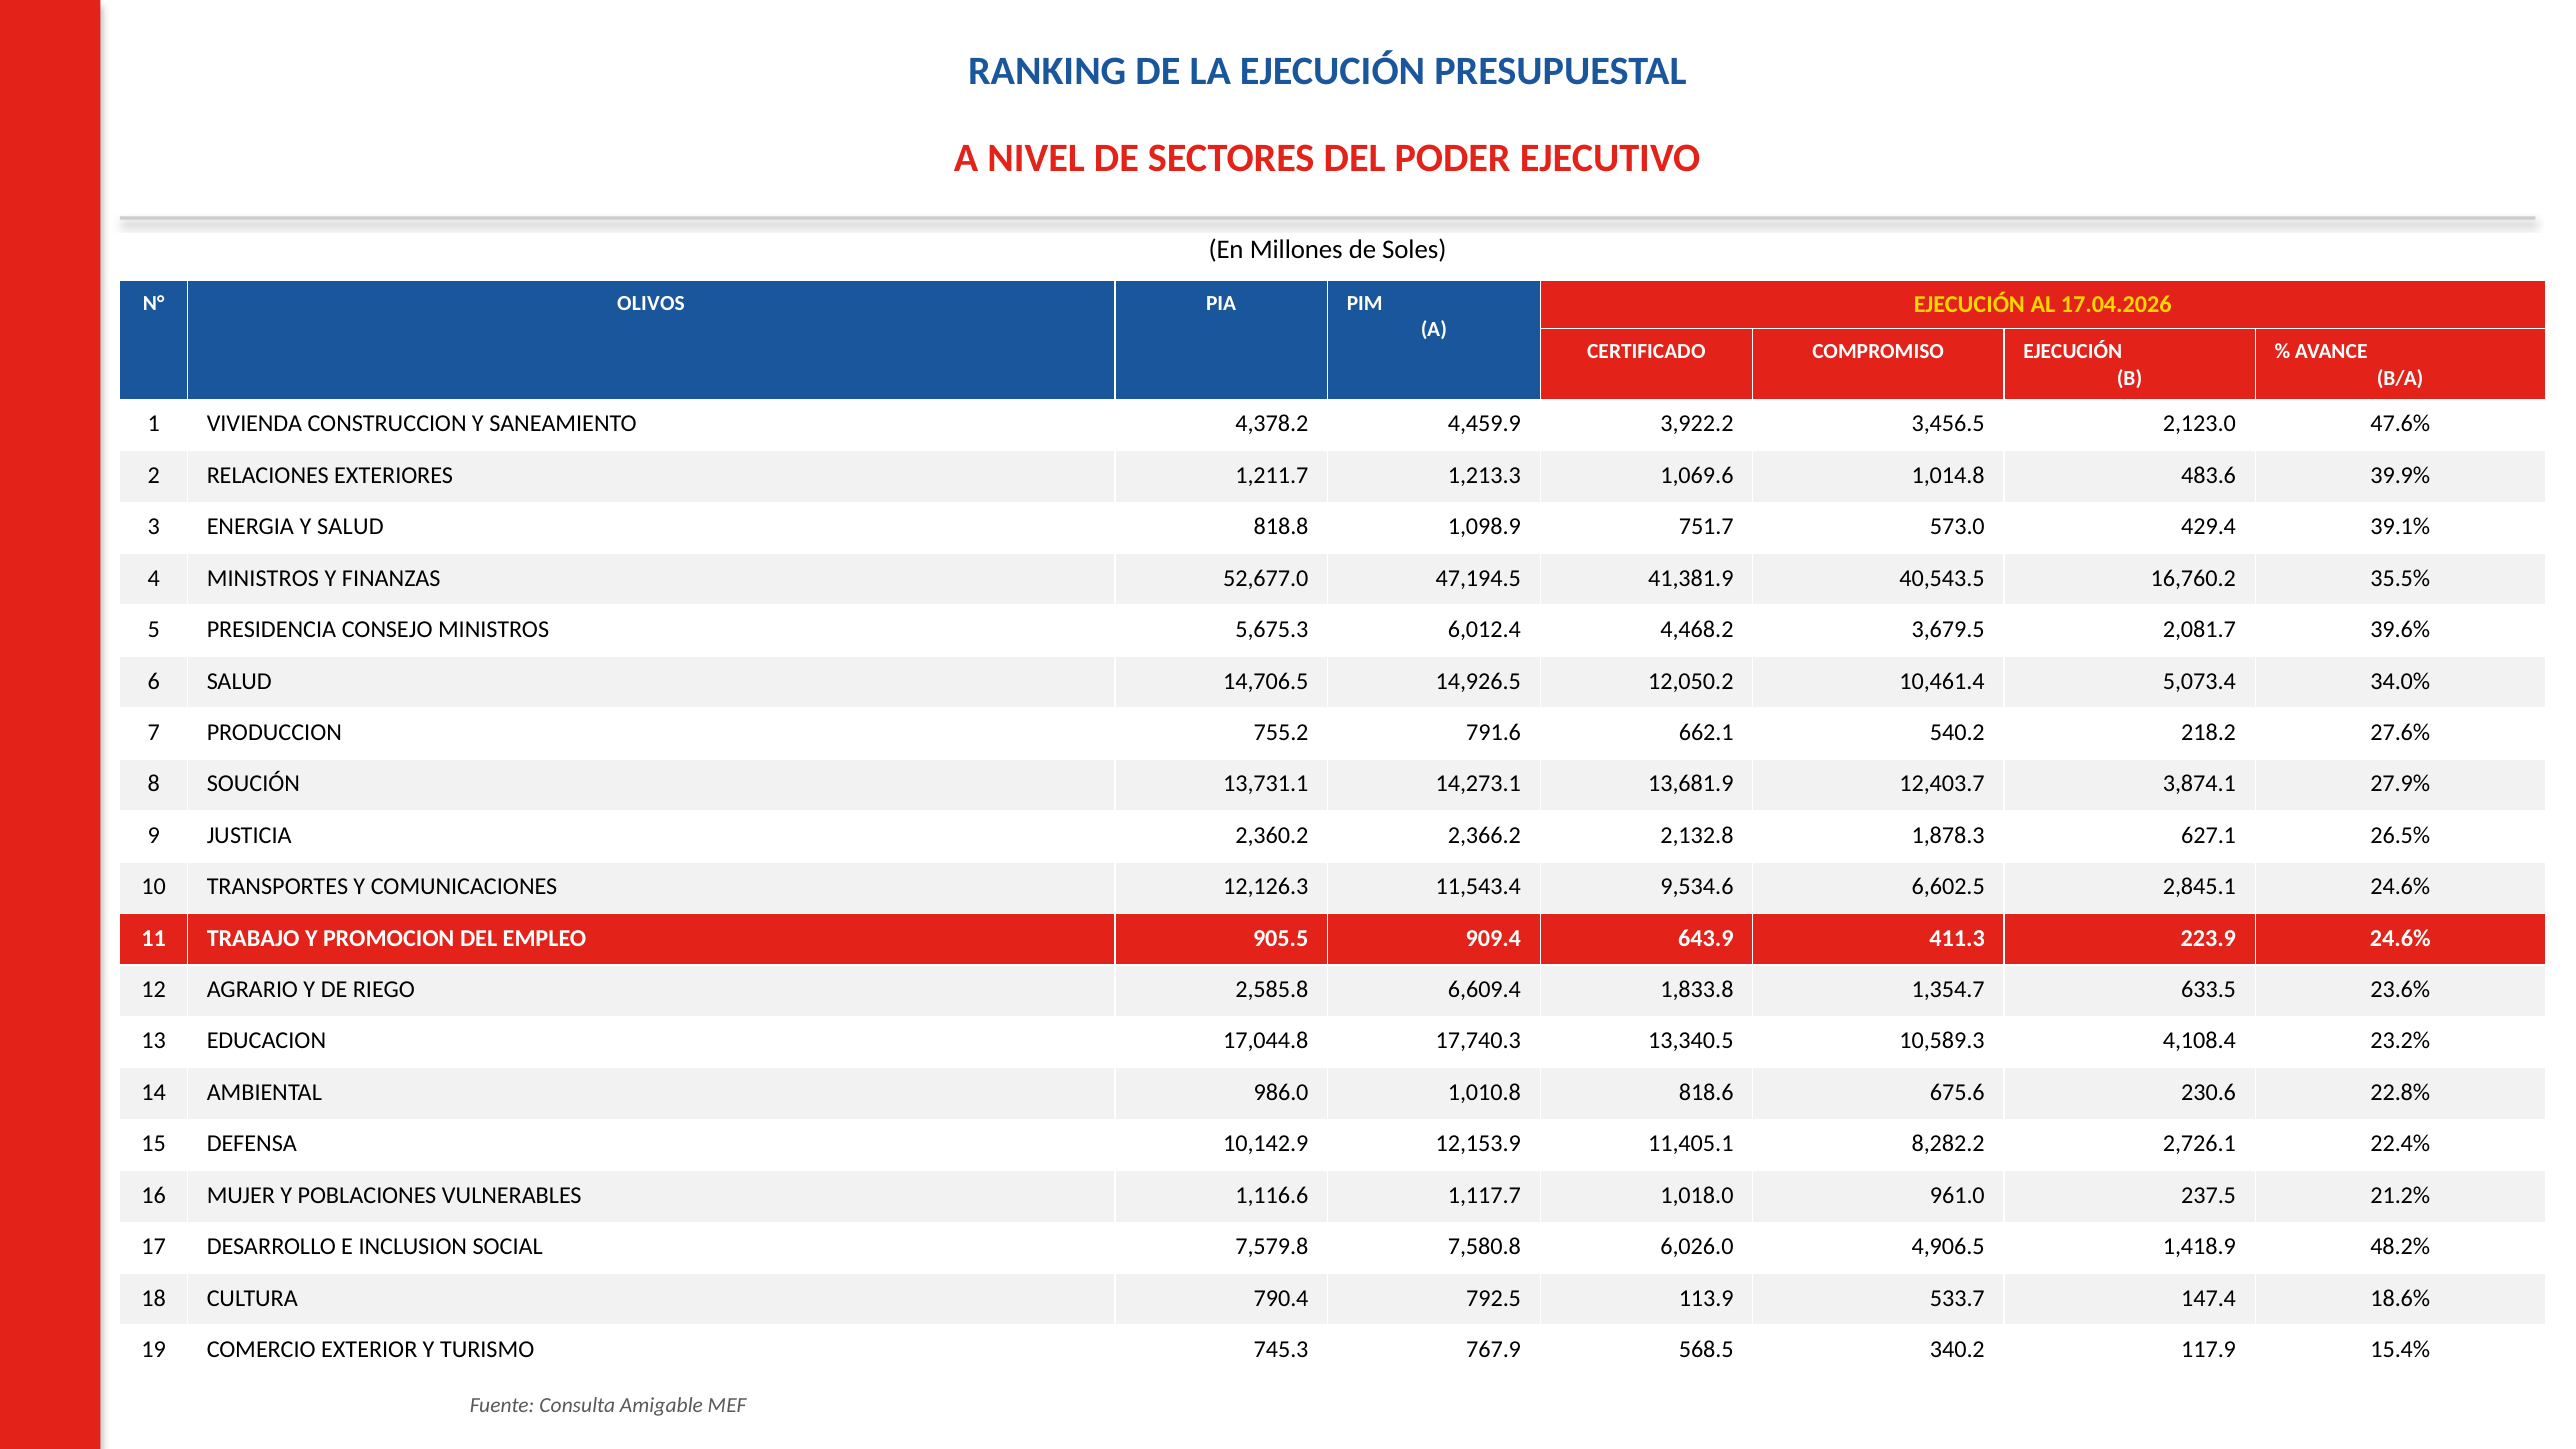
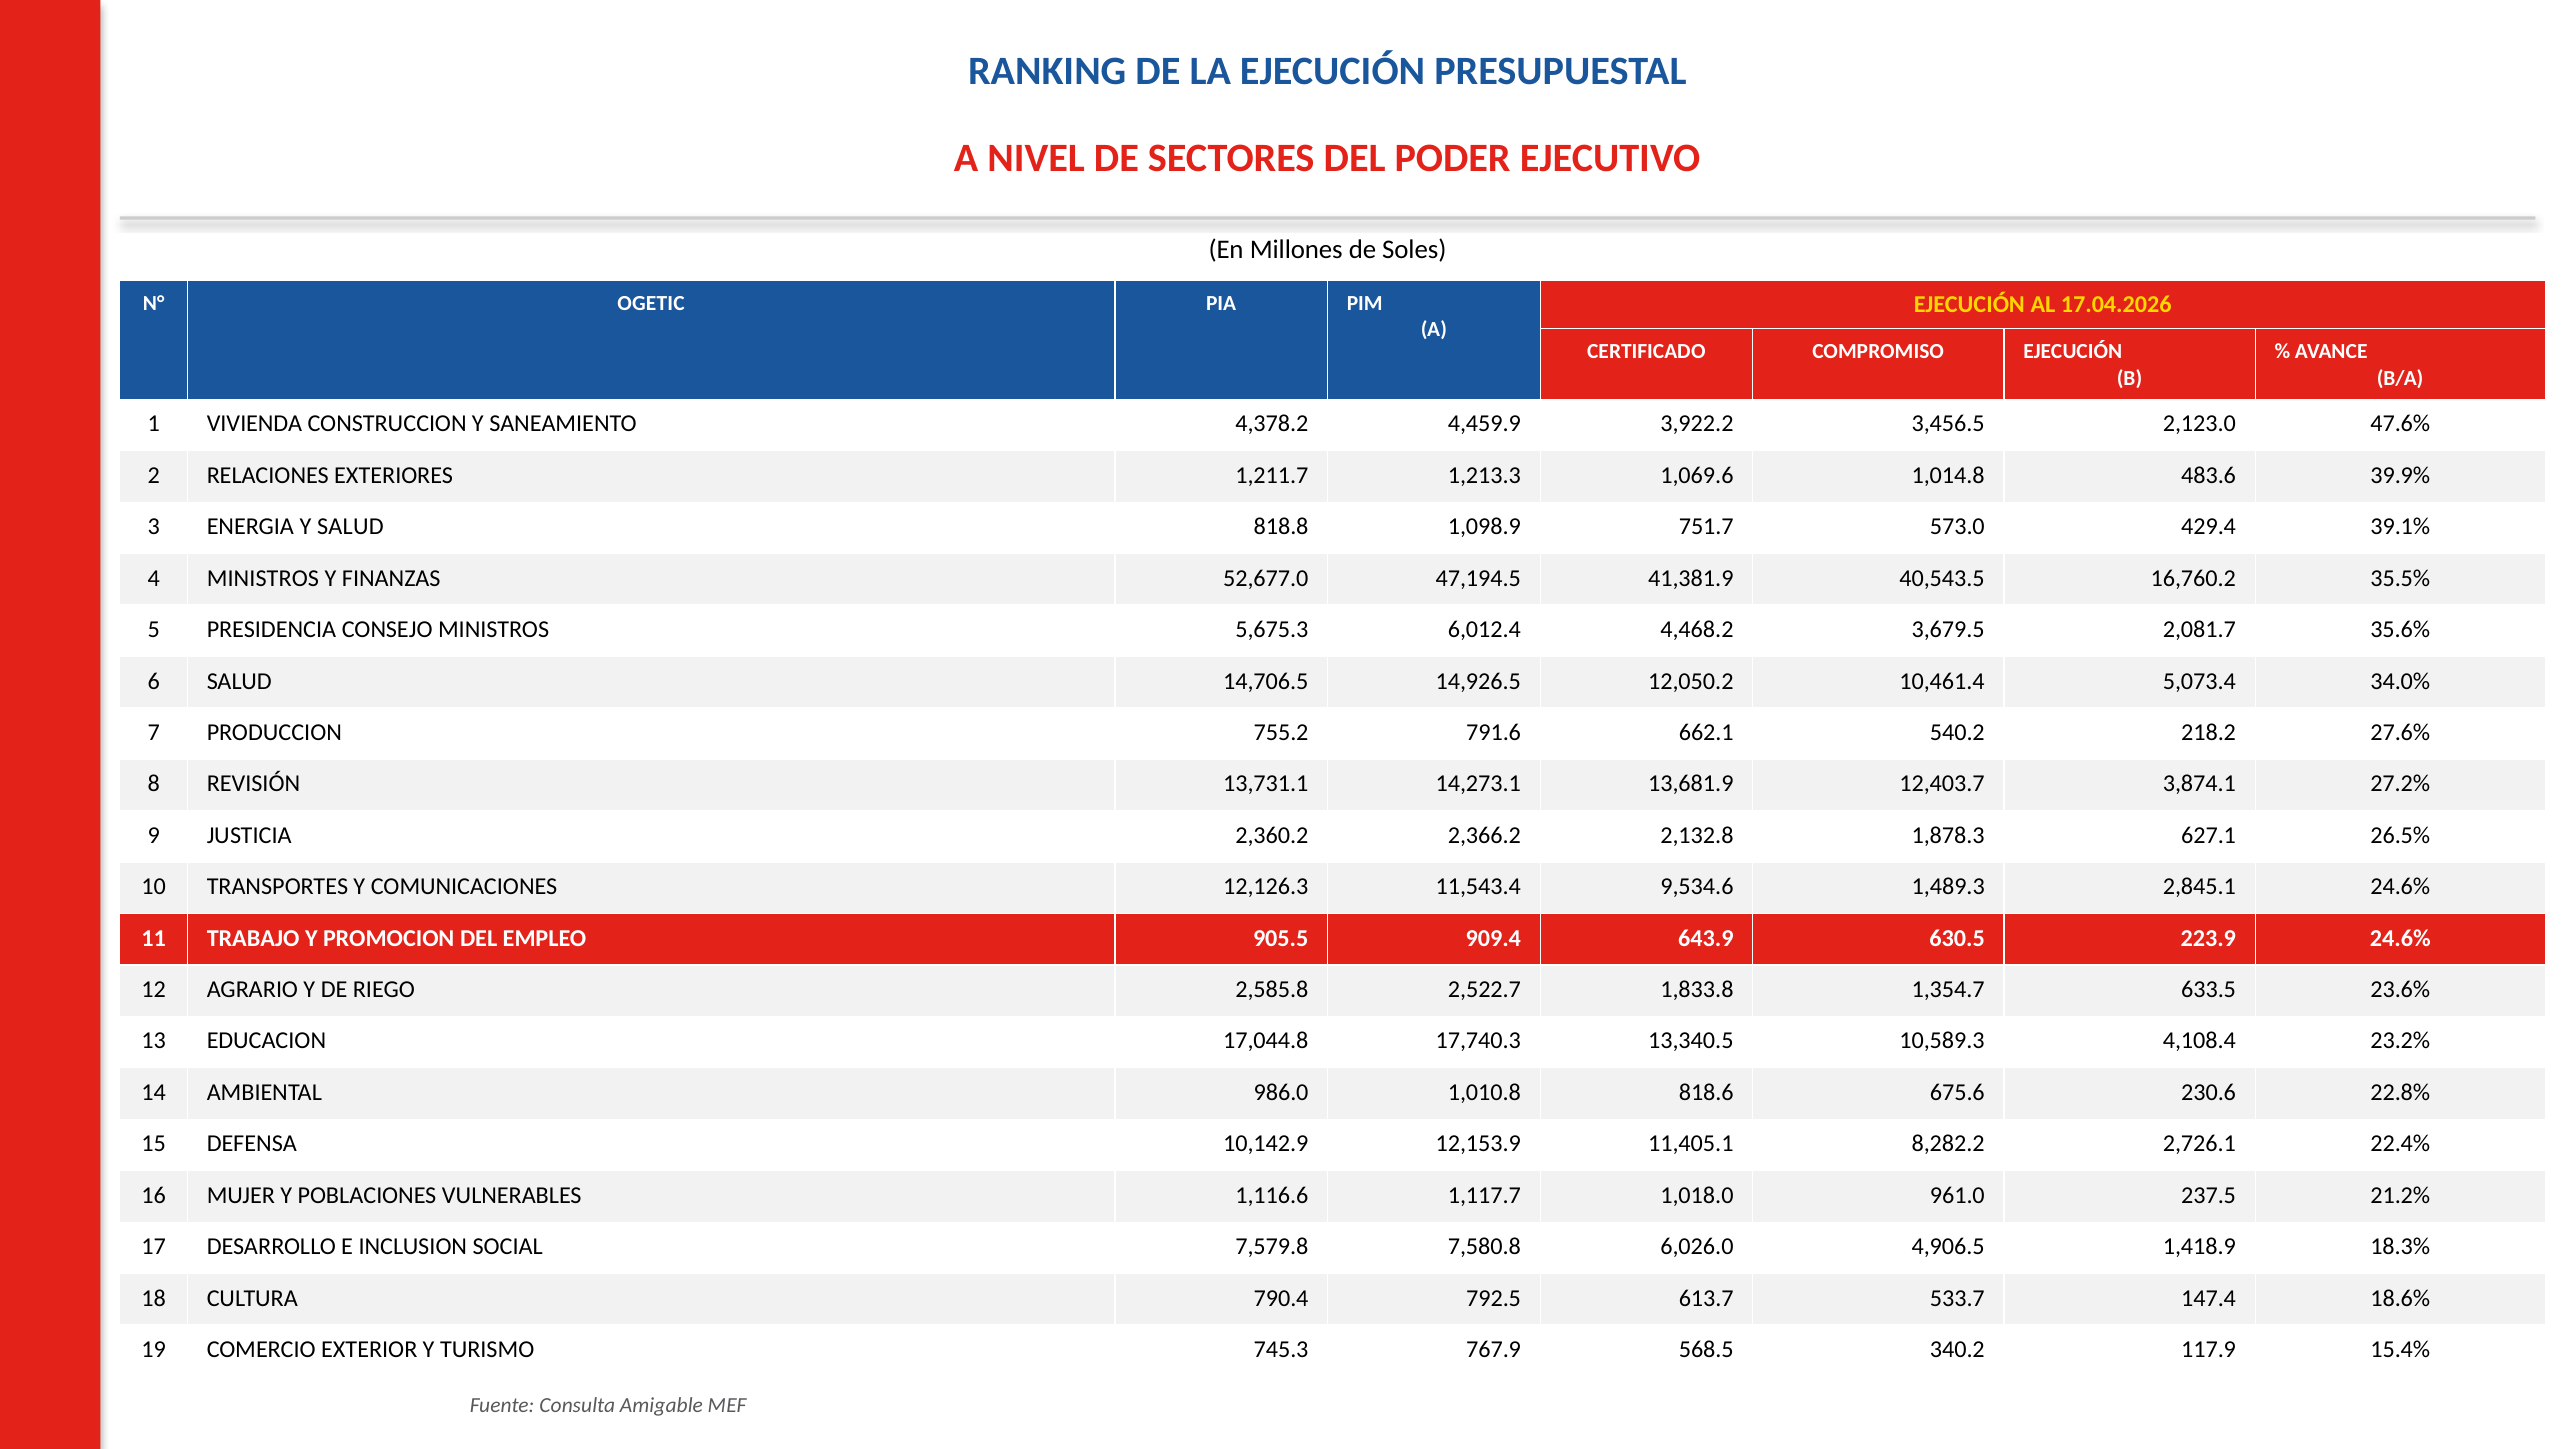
OLIVOS: OLIVOS -> OGETIC
39.6%: 39.6% -> 35.6%
SOUCIÓN: SOUCIÓN -> REVISIÓN
27.9%: 27.9% -> 27.2%
6,602.5: 6,602.5 -> 1,489.3
411.3: 411.3 -> 630.5
6,609.4: 6,609.4 -> 2,522.7
48.2%: 48.2% -> 18.3%
113.9: 113.9 -> 613.7
